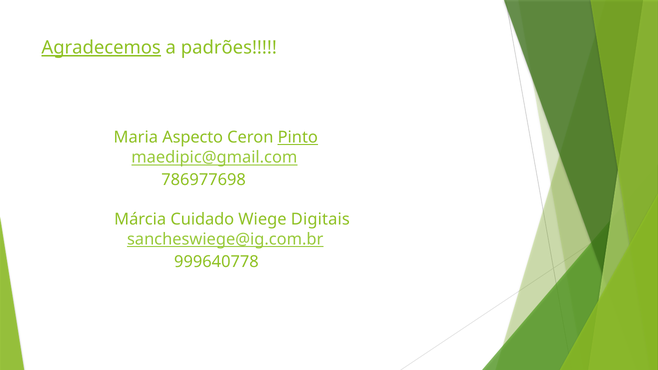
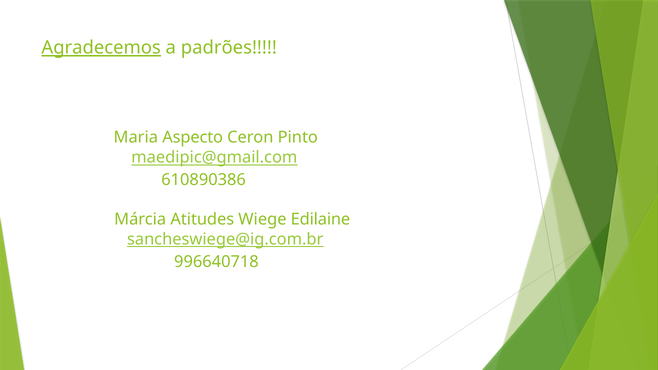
Pinto underline: present -> none
786977698: 786977698 -> 610890386
Cuidado: Cuidado -> Atitudes
Digitais: Digitais -> Edilaine
999640778: 999640778 -> 996640718
